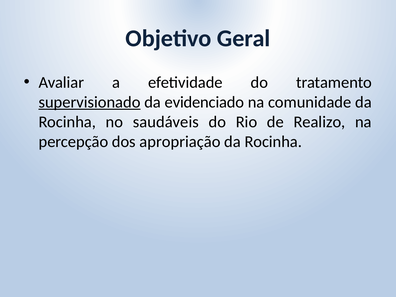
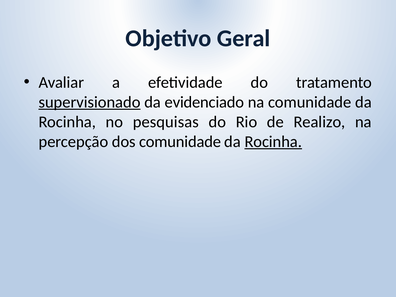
saudáveis: saudáveis -> pesquisas
dos apropriação: apropriação -> comunidade
Rocinha at (273, 142) underline: none -> present
